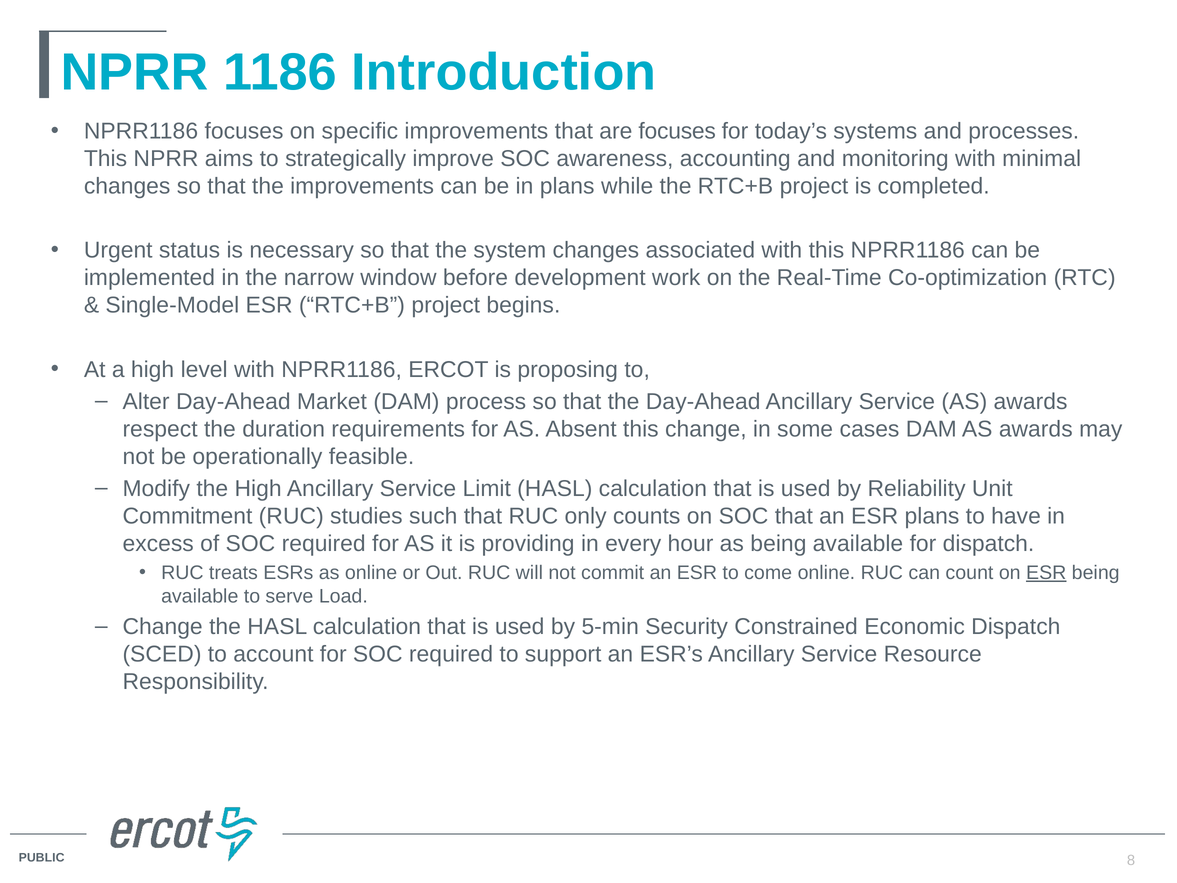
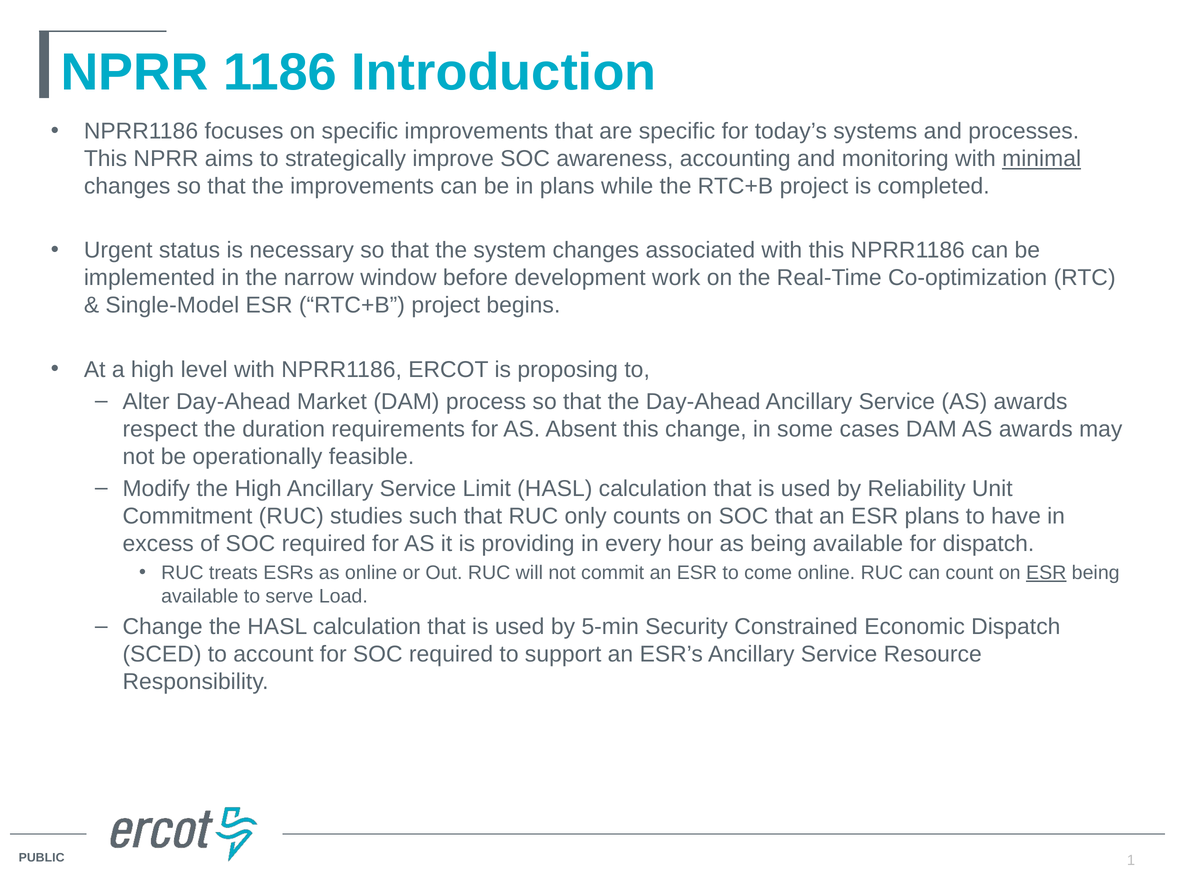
are focuses: focuses -> specific
minimal underline: none -> present
8: 8 -> 1
